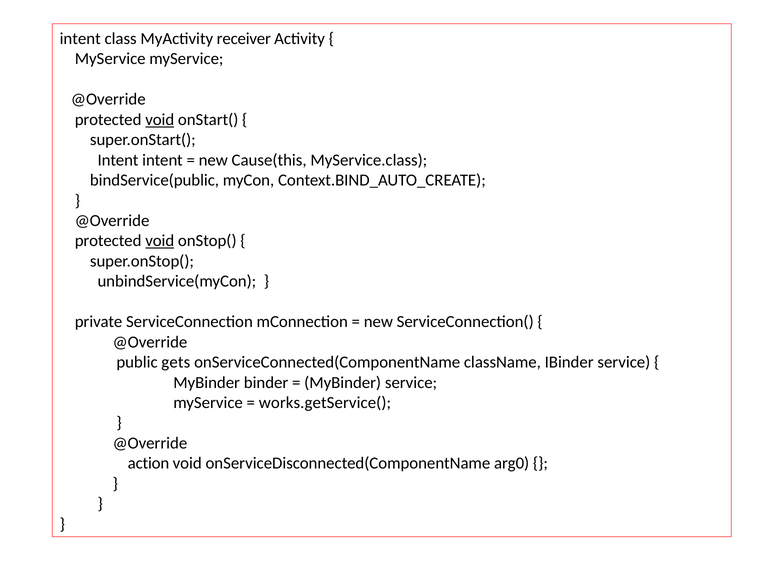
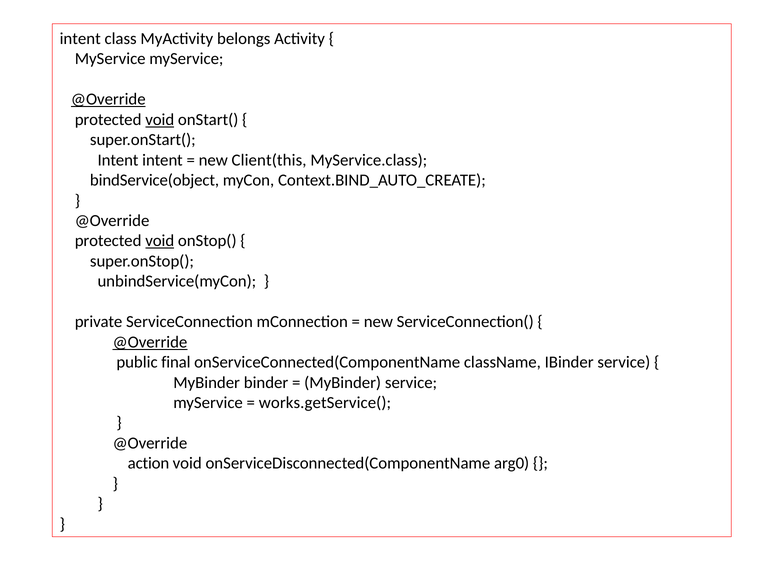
receiver: receiver -> belongs
@Override at (108, 99) underline: none -> present
Cause(this: Cause(this -> Client(this
bindService(public: bindService(public -> bindService(object
@Override at (150, 342) underline: none -> present
gets: gets -> final
